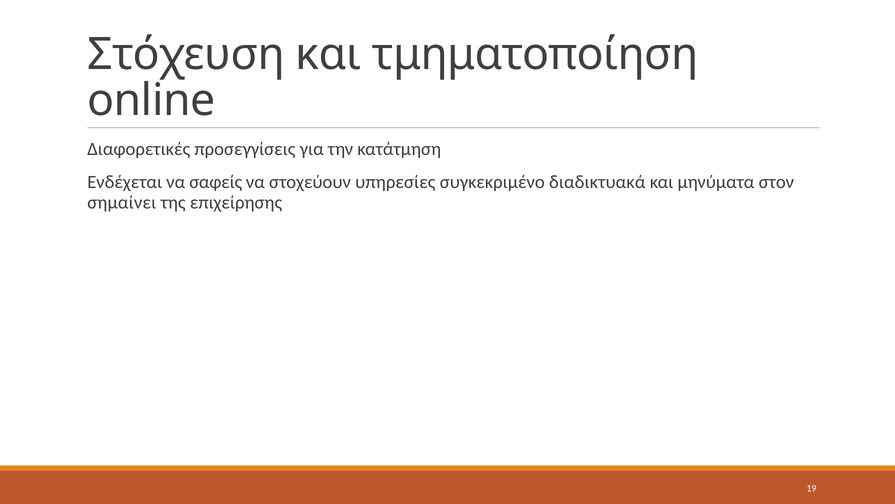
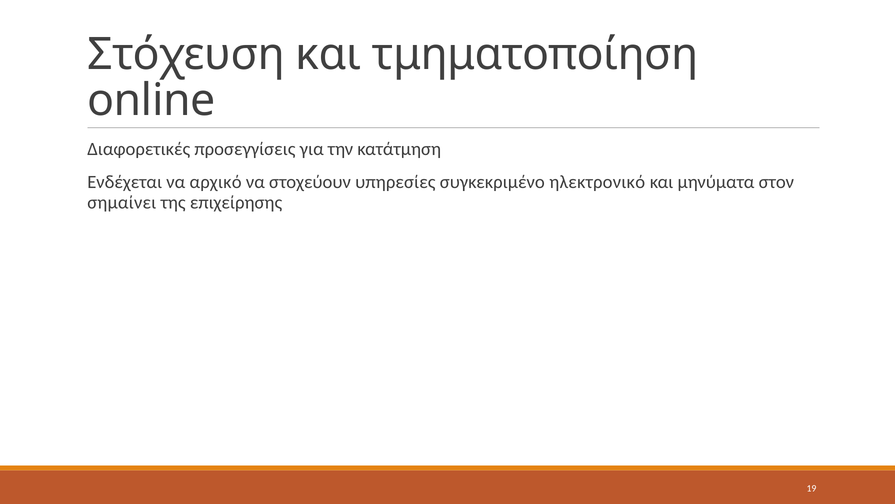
σαφείς: σαφείς -> αρχικό
διαδικτυακά: διαδικτυακά -> ηλεκτρονικό
